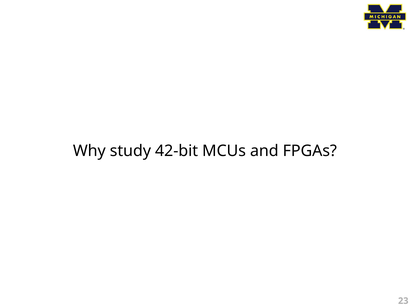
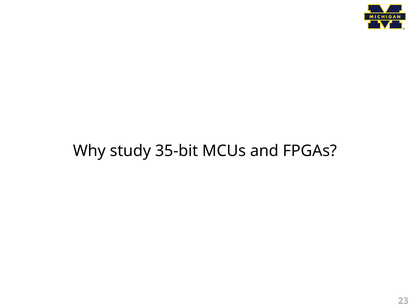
42-bit: 42-bit -> 35-bit
